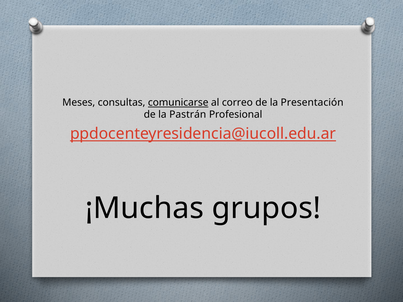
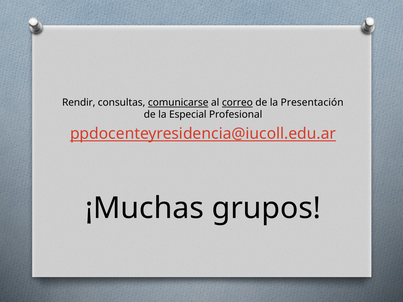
Meses: Meses -> Rendir
correo underline: none -> present
Pastrán: Pastrán -> Especial
